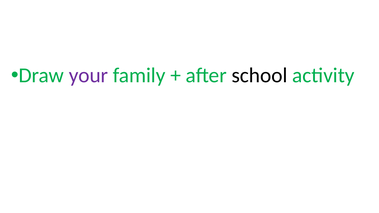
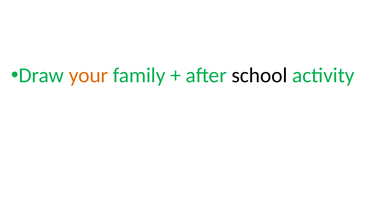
your colour: purple -> orange
